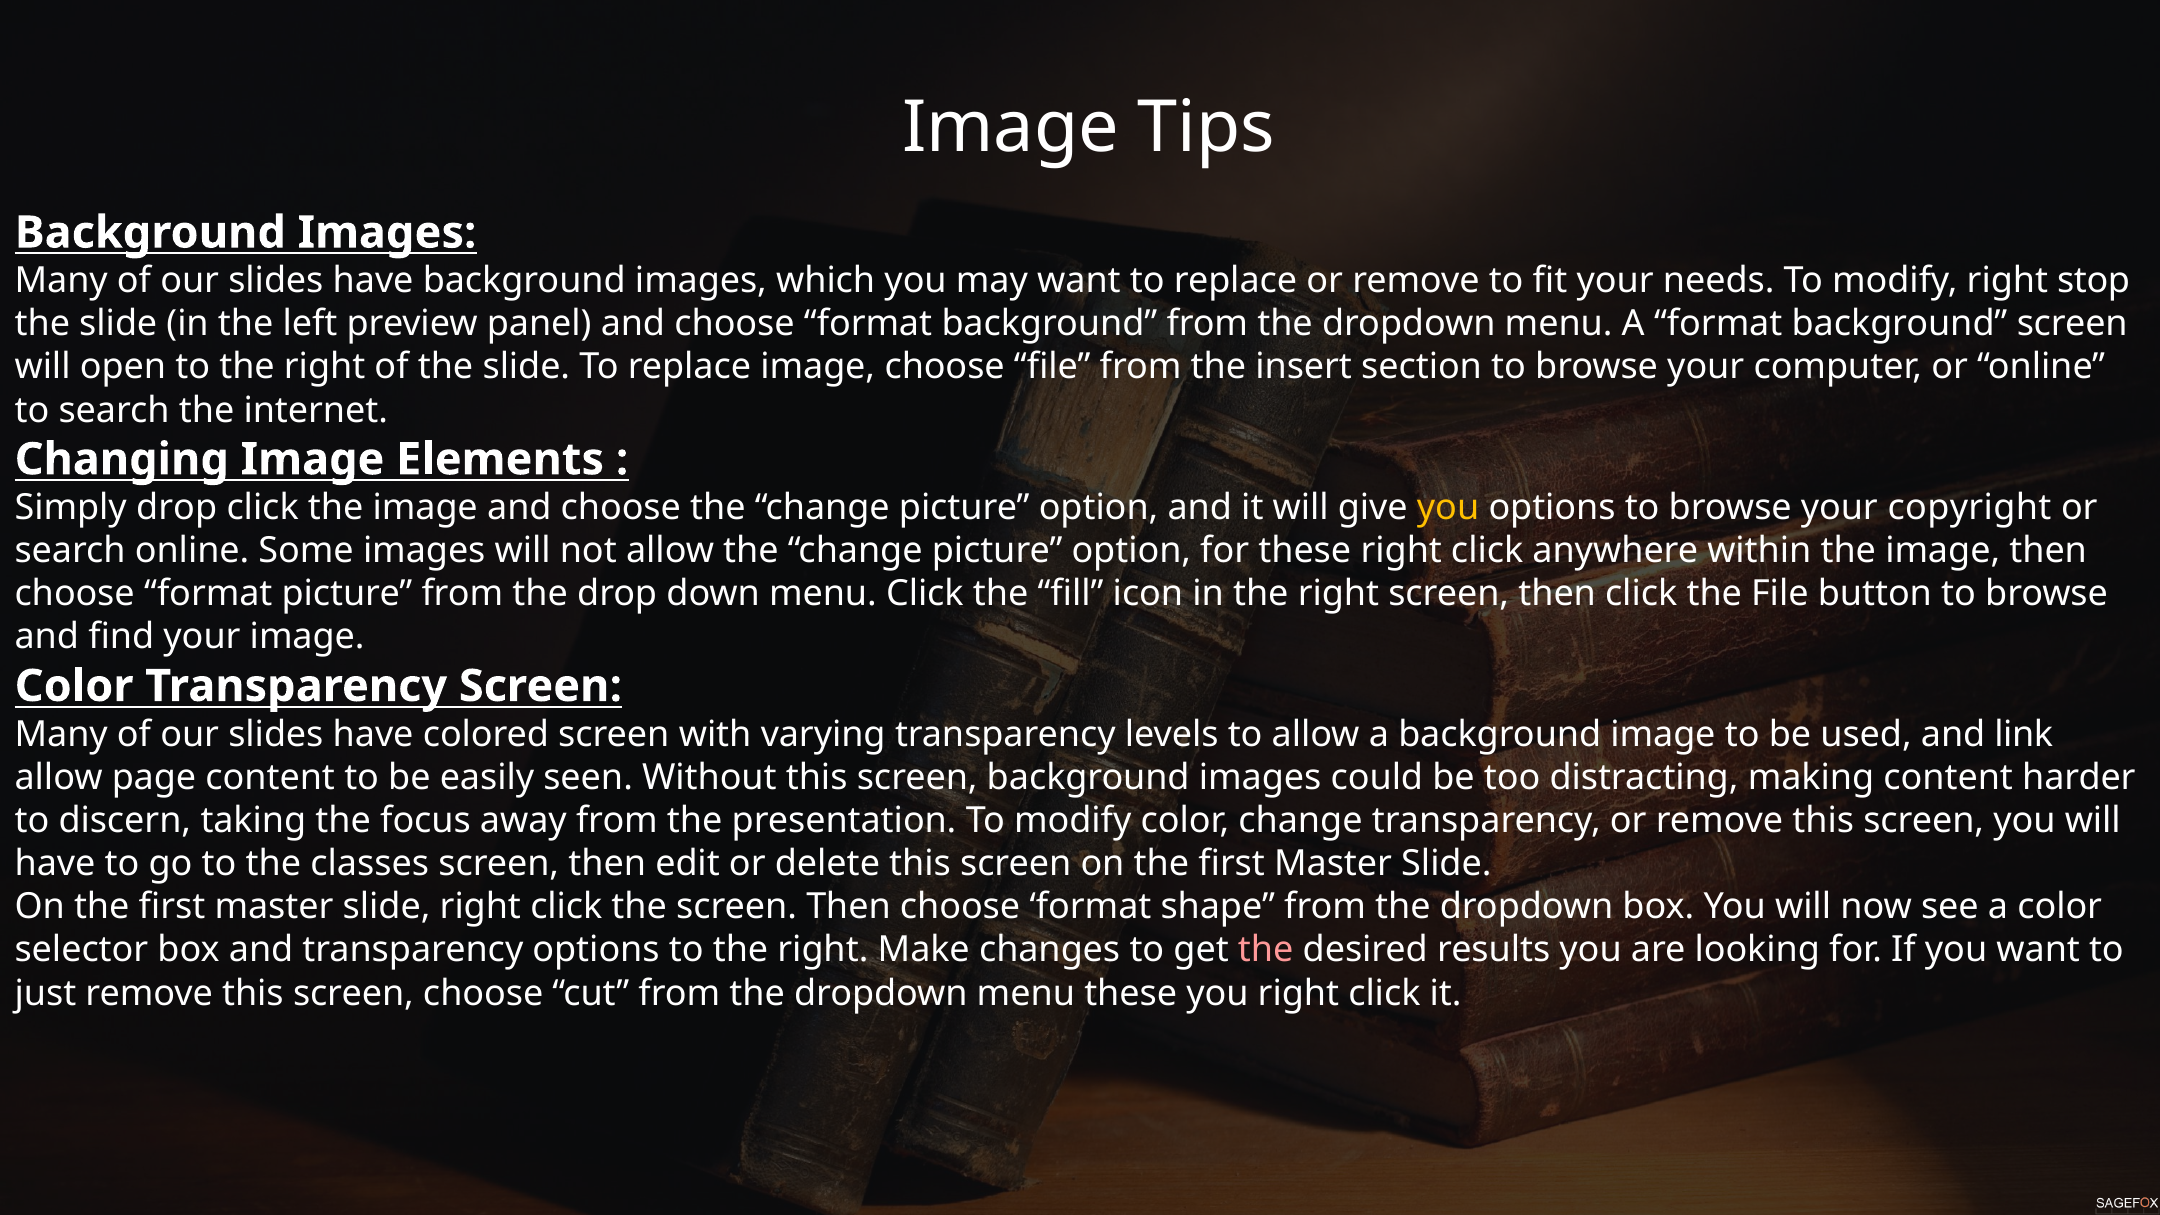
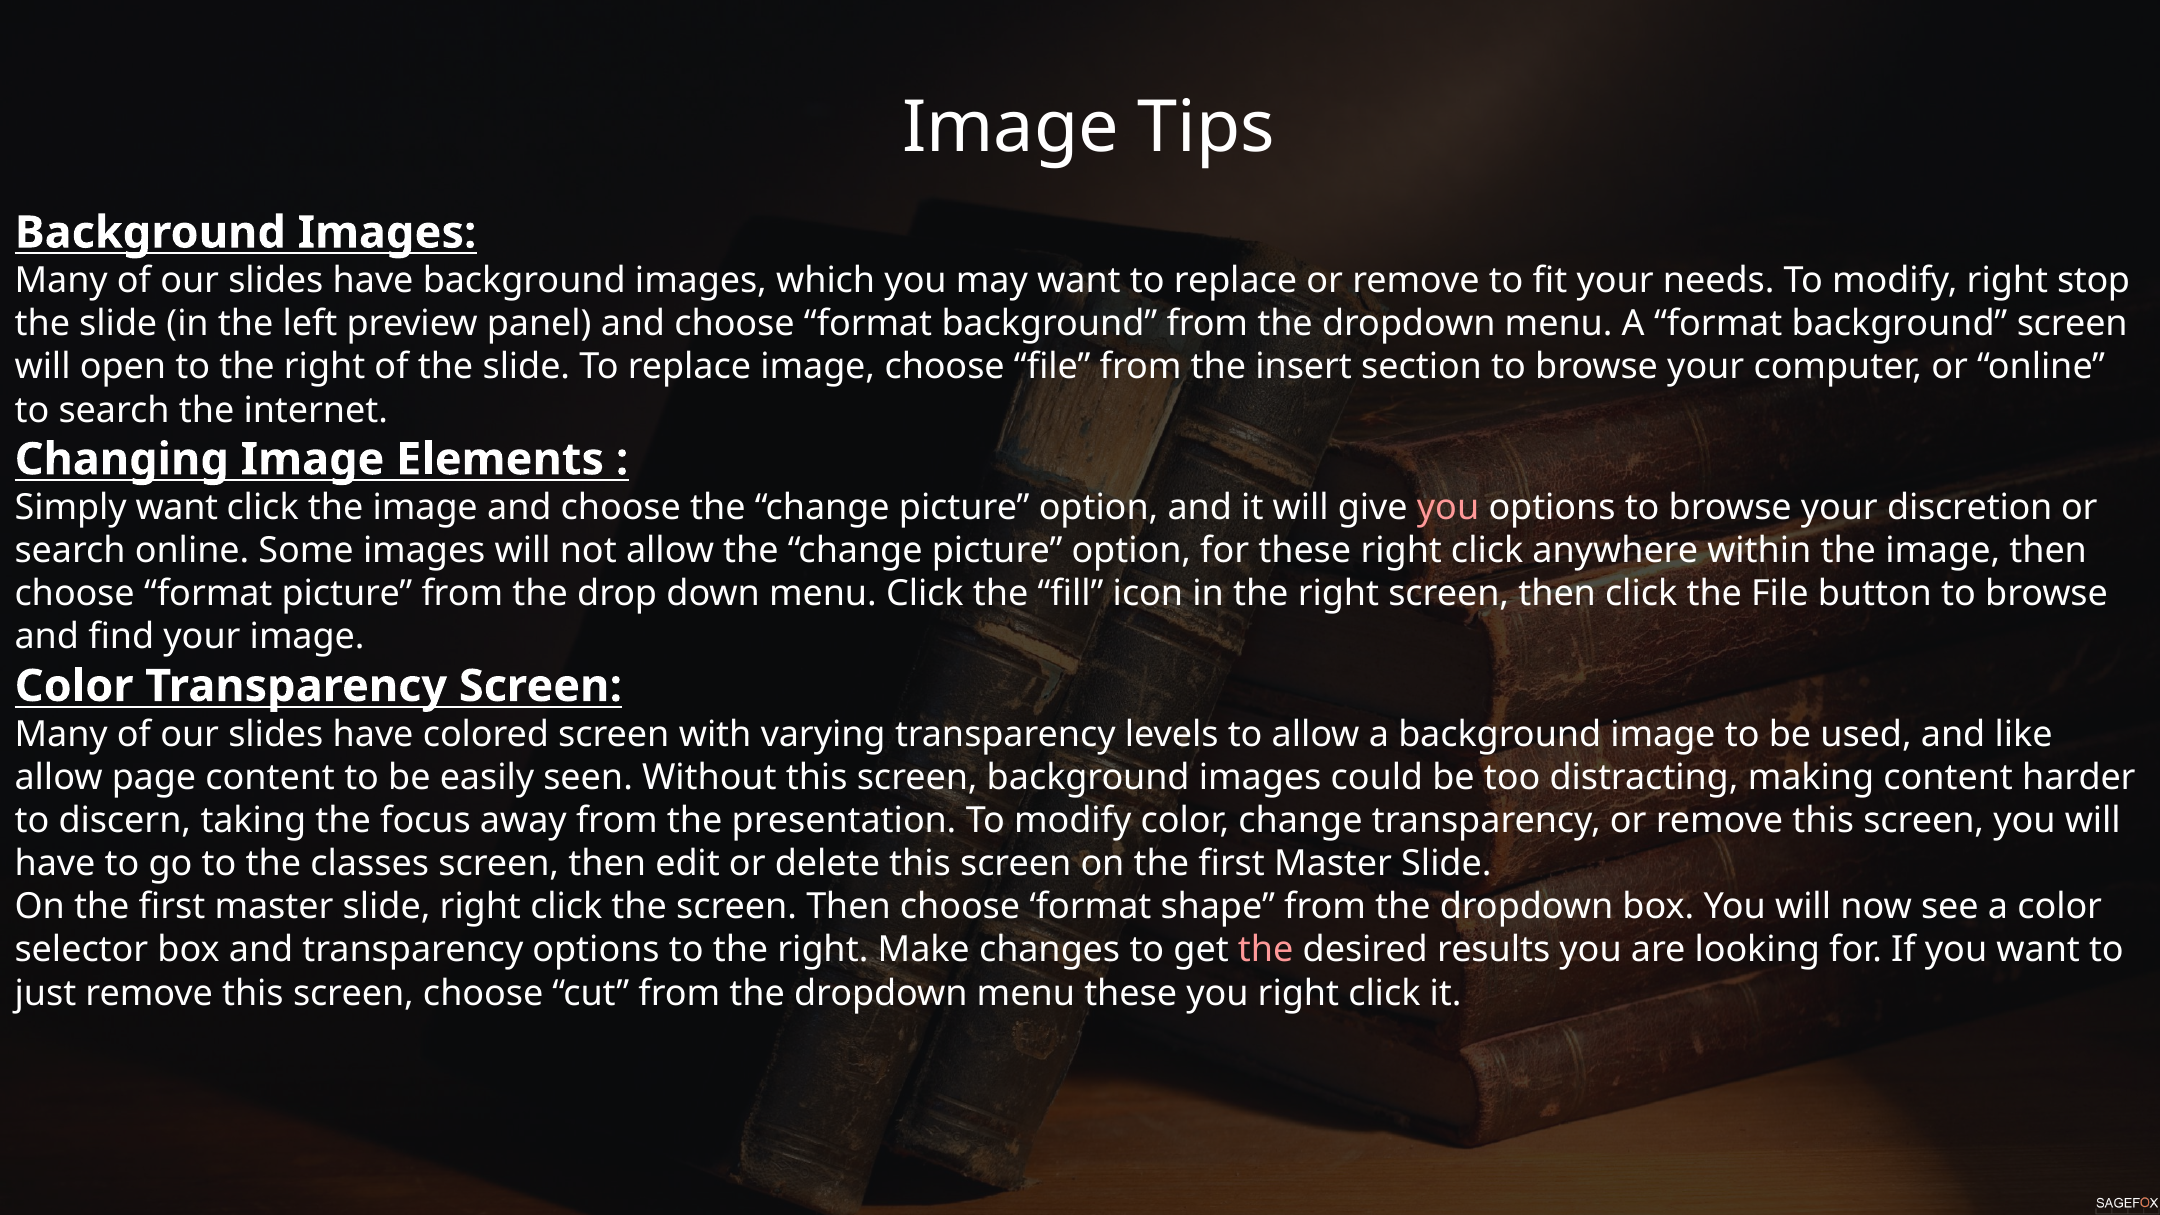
Simply drop: drop -> want
you at (1448, 507) colour: yellow -> pink
copyright: copyright -> discretion
link: link -> like
